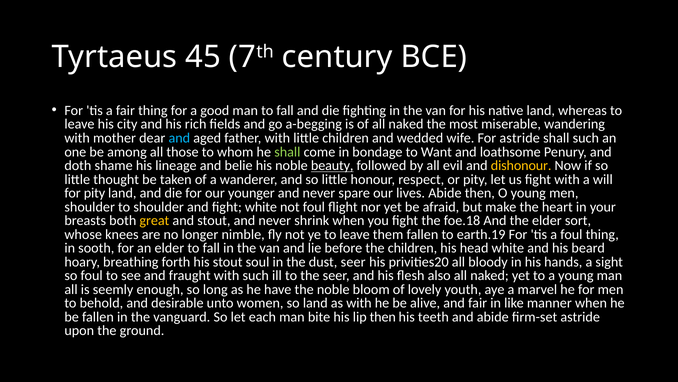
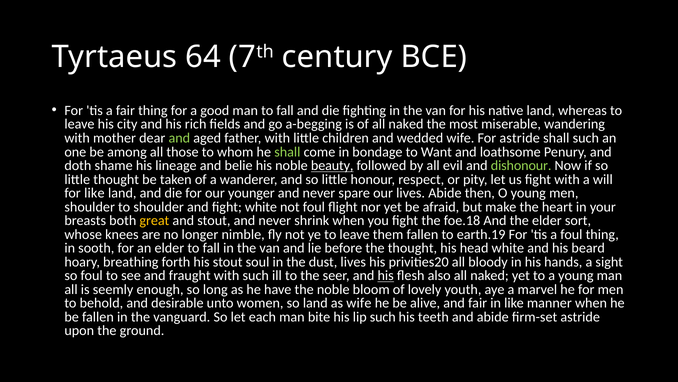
45: 45 -> 64
and at (179, 138) colour: light blue -> light green
dishonour colour: yellow -> light green
for pity: pity -> like
the children: children -> thought
dust seer: seer -> lives
his at (386, 275) underline: none -> present
as with: with -> wife
lip then: then -> such
